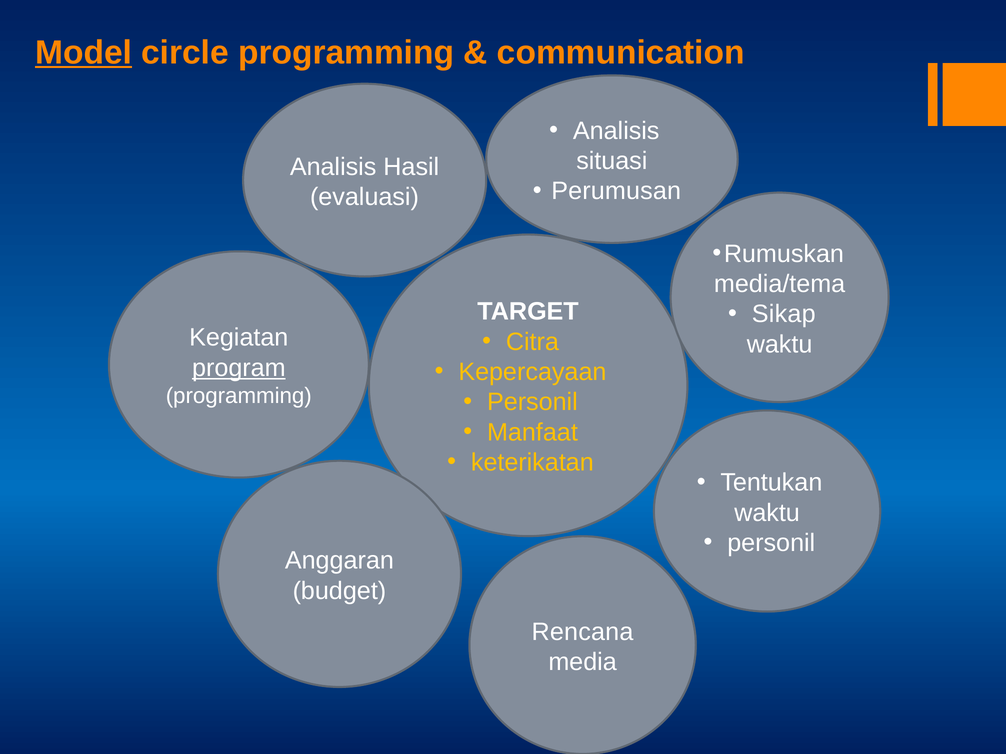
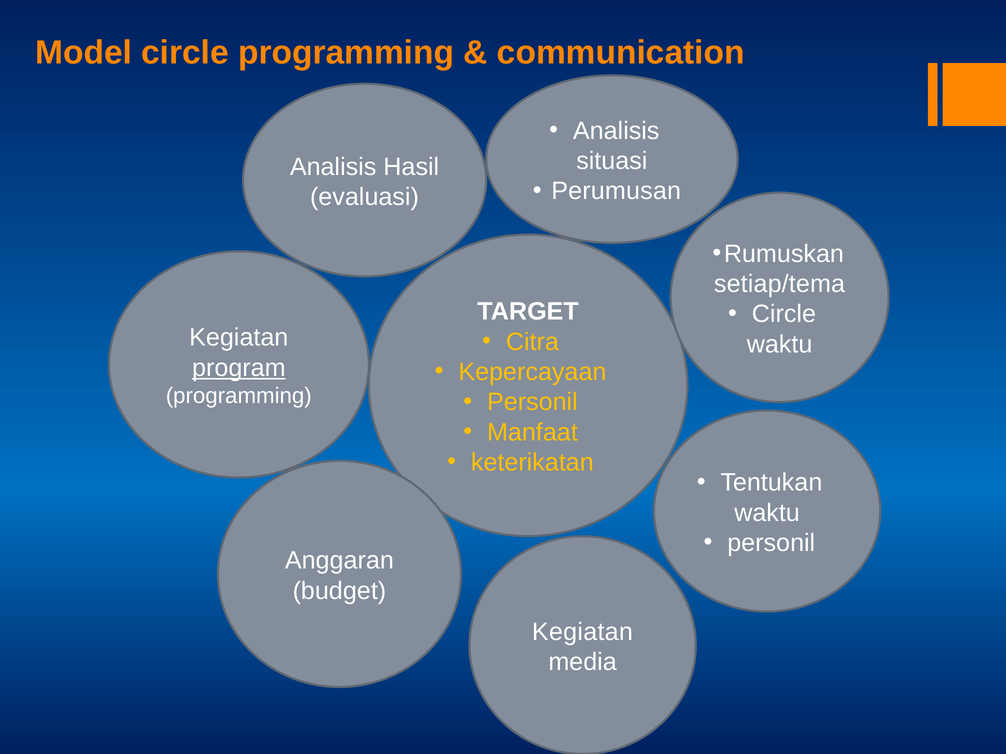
Model underline: present -> none
media/tema: media/tema -> setiap/tema
Sikap at (784, 314): Sikap -> Circle
Rencana at (582, 632): Rencana -> Kegiatan
